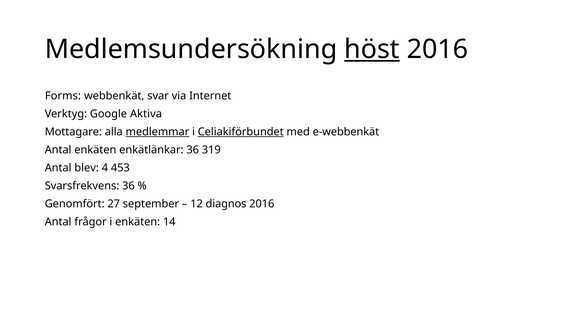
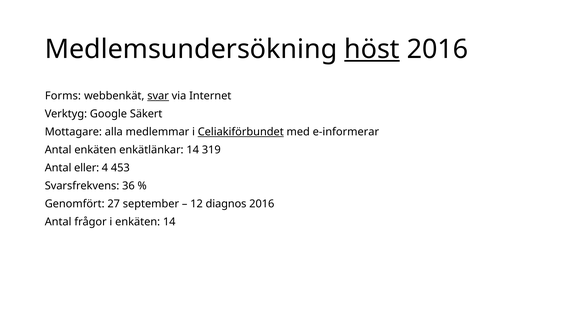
svar underline: none -> present
Aktiva: Aktiva -> Säkert
medlemmar underline: present -> none
e-webbenkät: e-webbenkät -> e-informerar
enkätlänkar 36: 36 -> 14
blev: blev -> eller
